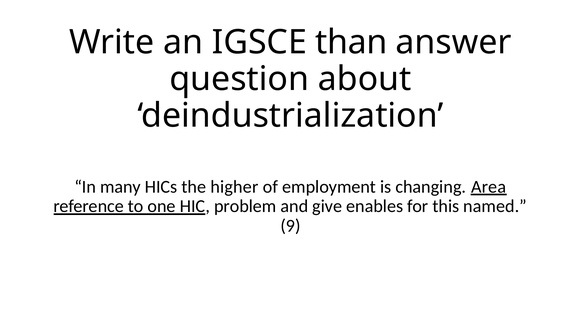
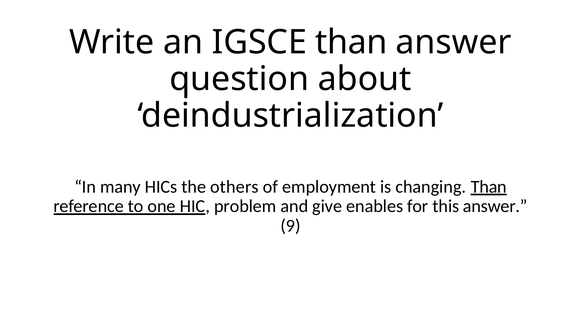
higher: higher -> others
changing Area: Area -> Than
this named: named -> answer
